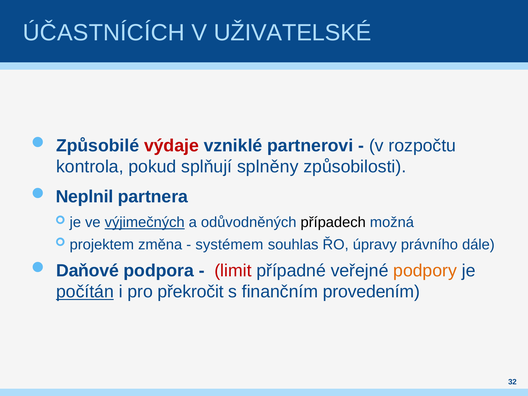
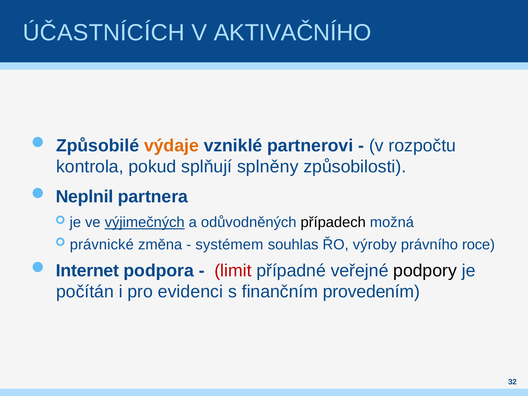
UŽIVATELSKÉ: UŽIVATELSKÉ -> AKTIVAČNÍHO
výdaje colour: red -> orange
projektem: projektem -> právnické
úpravy: úpravy -> výroby
dále: dále -> roce
Daňové: Daňové -> Internet
podpory colour: orange -> black
počítán underline: present -> none
překročit: překročit -> evidenci
